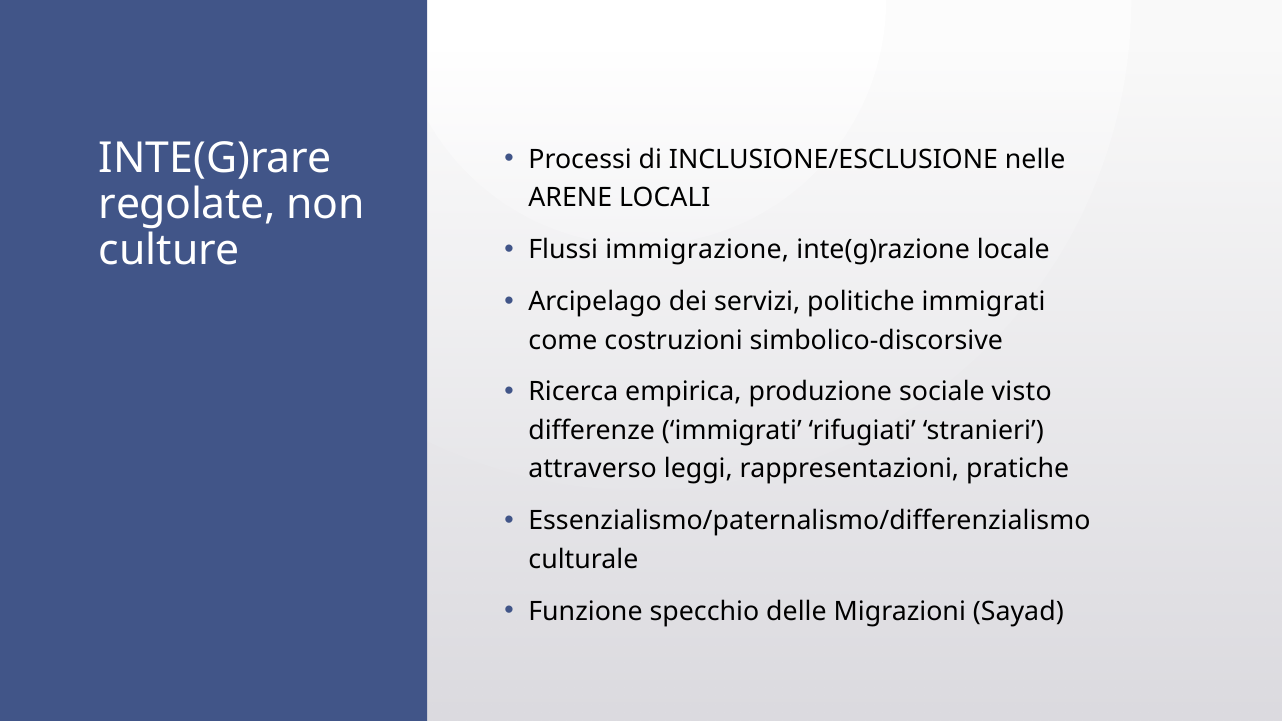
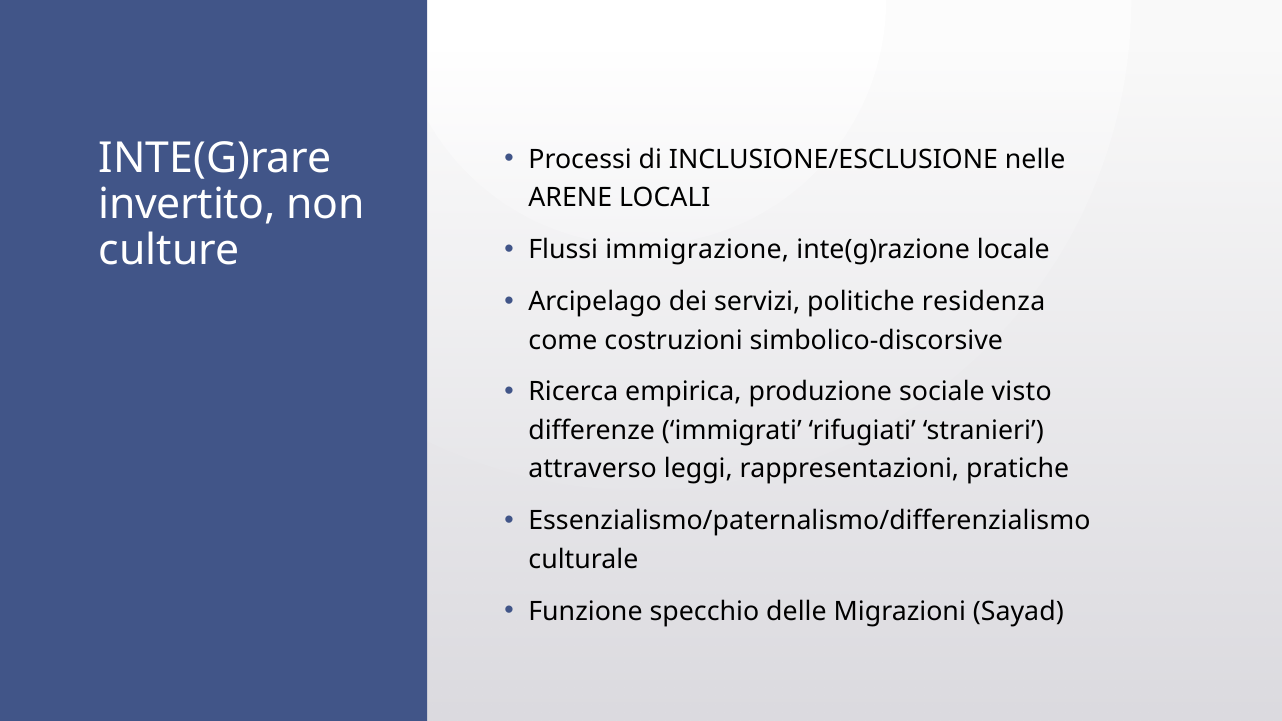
regolate: regolate -> invertito
politiche immigrati: immigrati -> residenza
